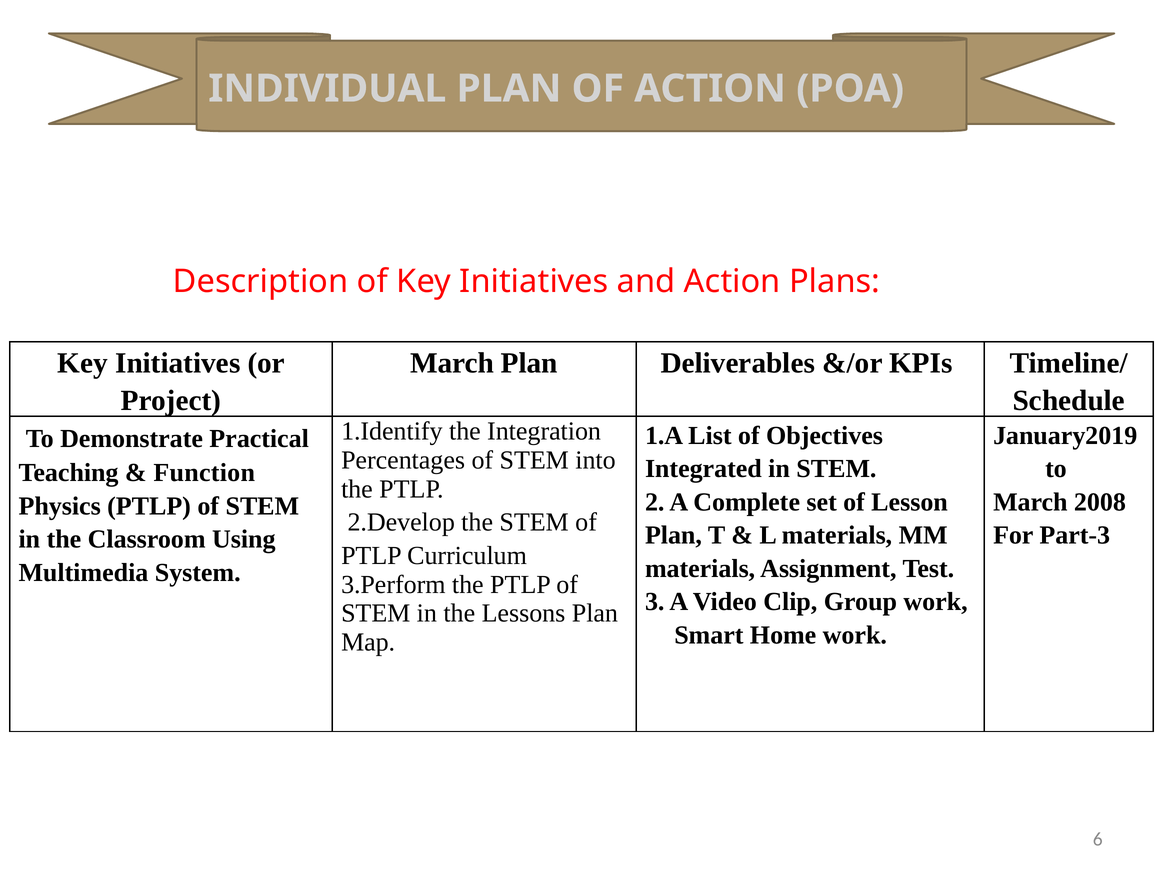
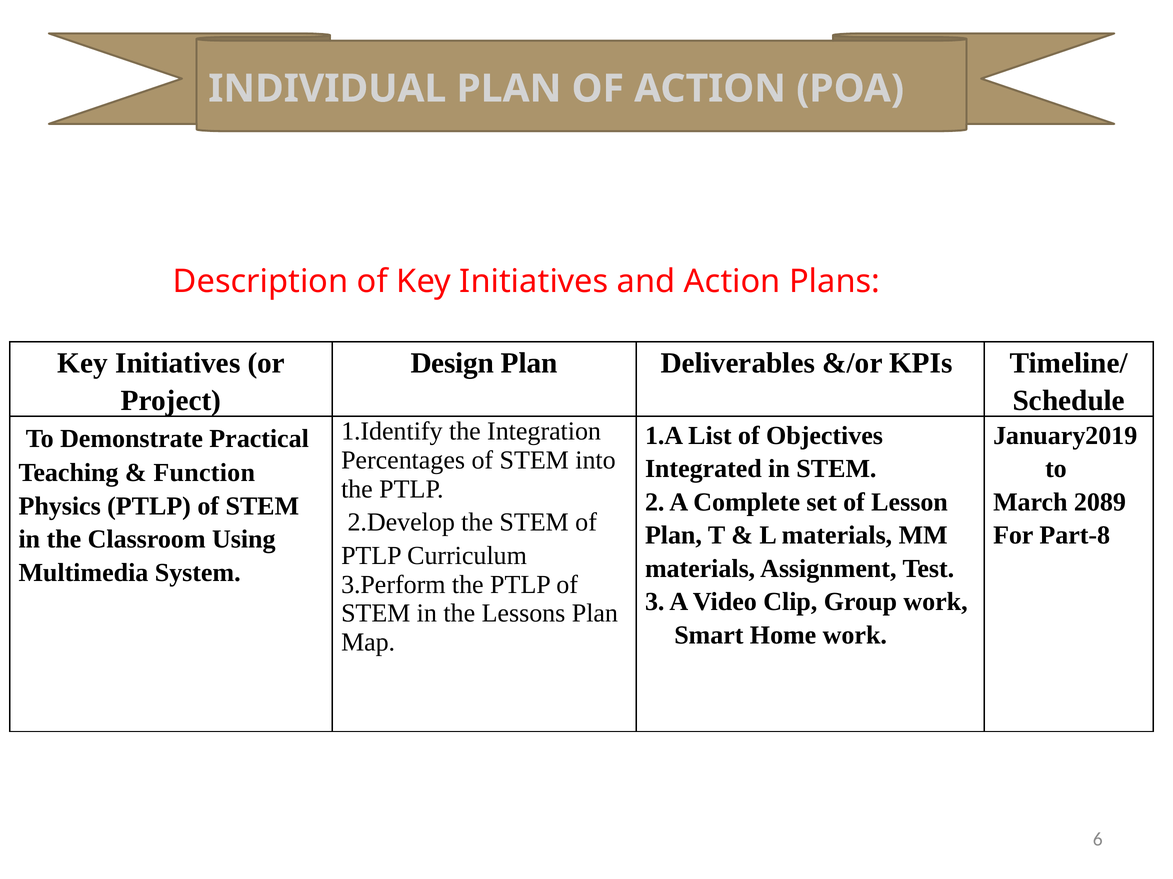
March at (452, 363): March -> Design
2008: 2008 -> 2089
Part-3: Part-3 -> Part-8
